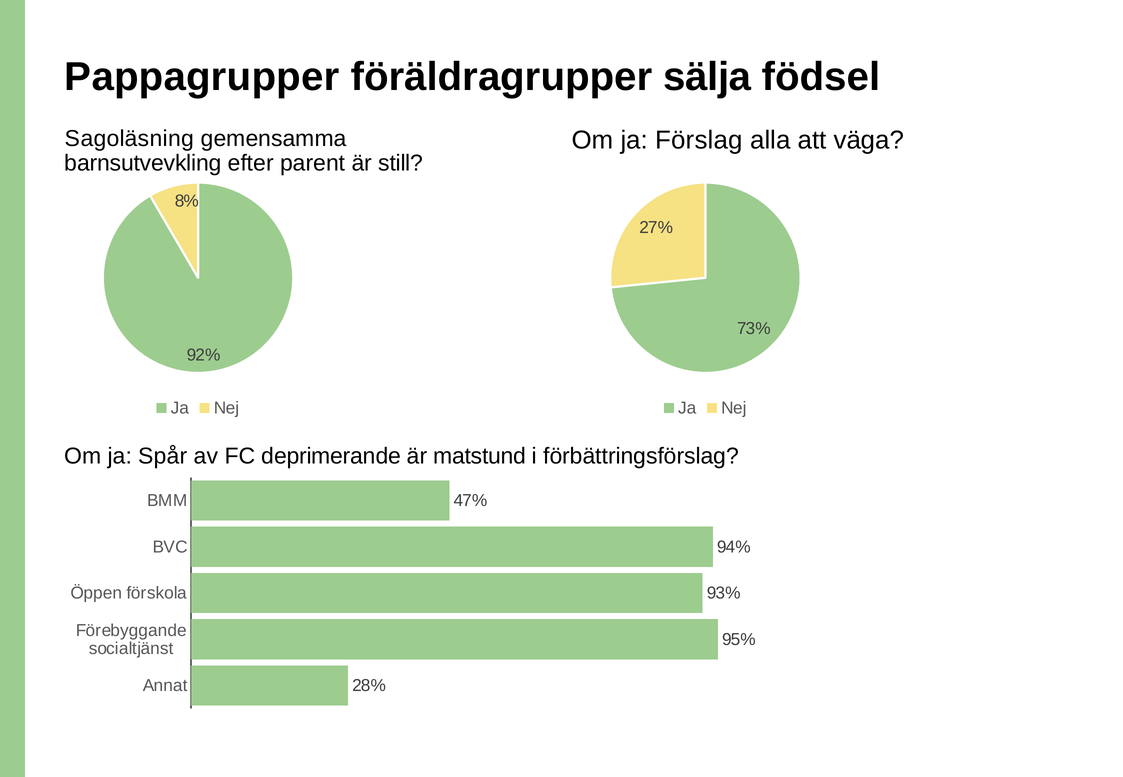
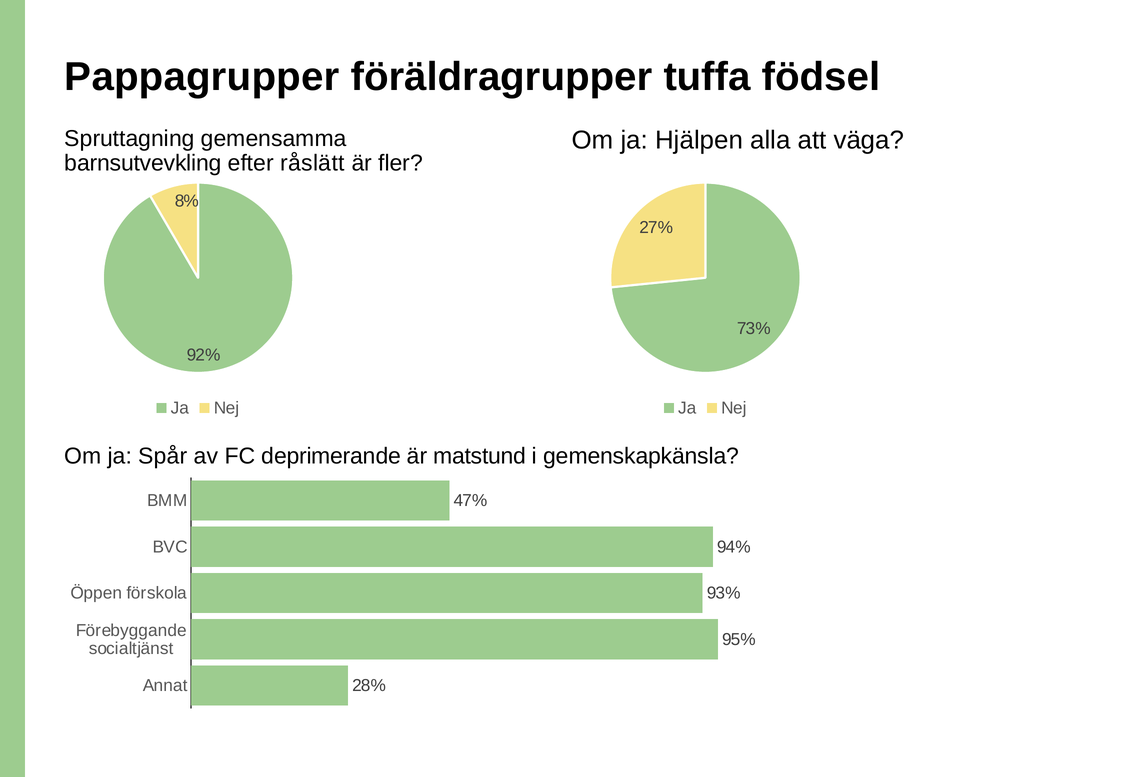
sälja: sälja -> tuffa
Sagoläsning: Sagoläsning -> Spruttagning
Förslag: Förslag -> Hjälpen
parent: parent -> råslätt
still: still -> fler
förbättringsförslag: förbättringsförslag -> gemenskapkänsla
